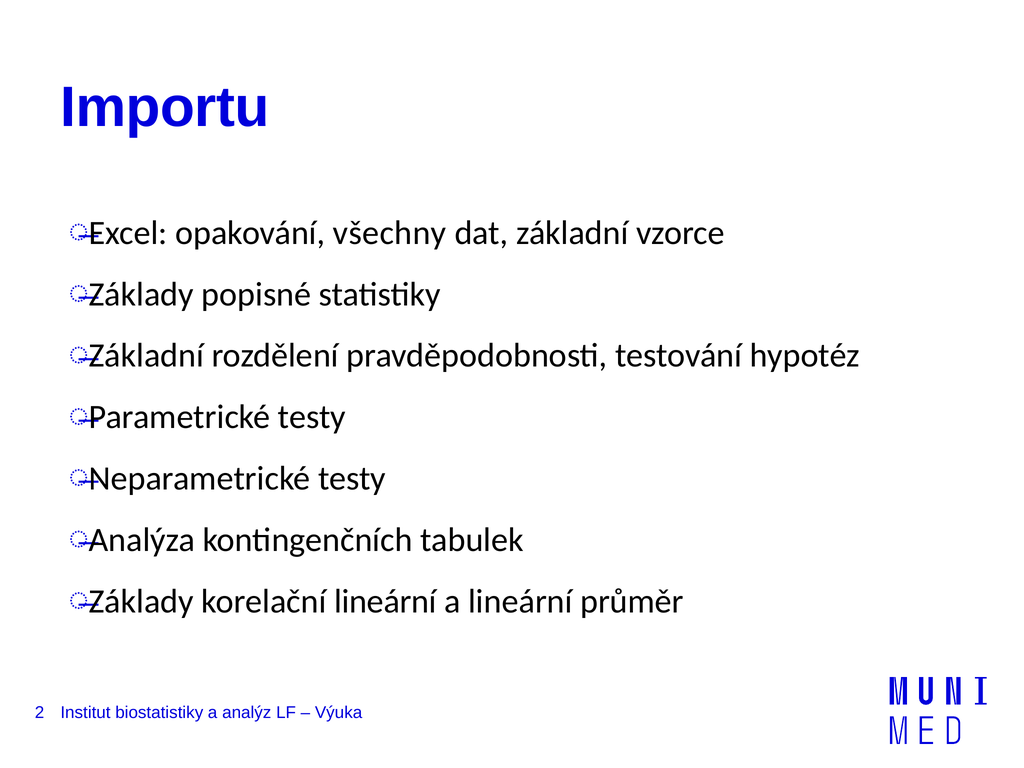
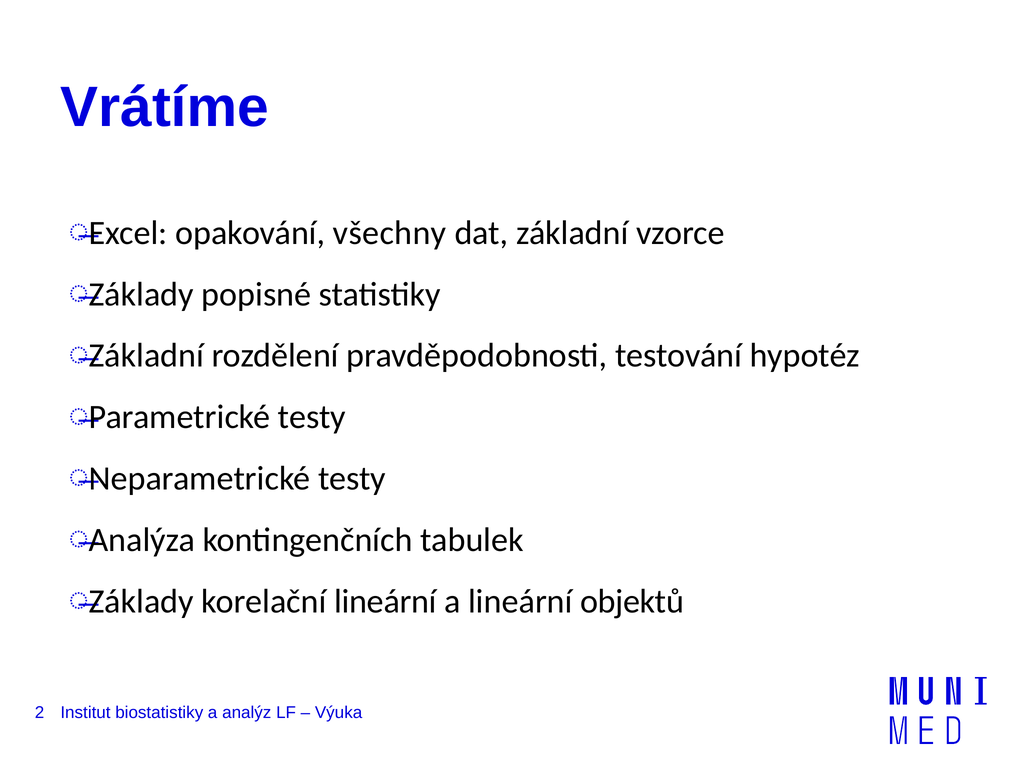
Importu: Importu -> Vrátíme
průměr: průměr -> objektů
